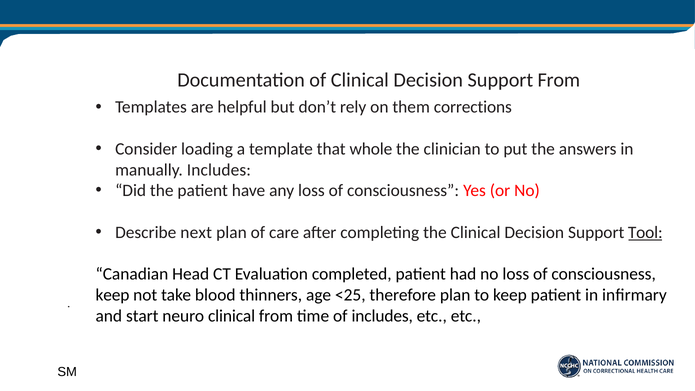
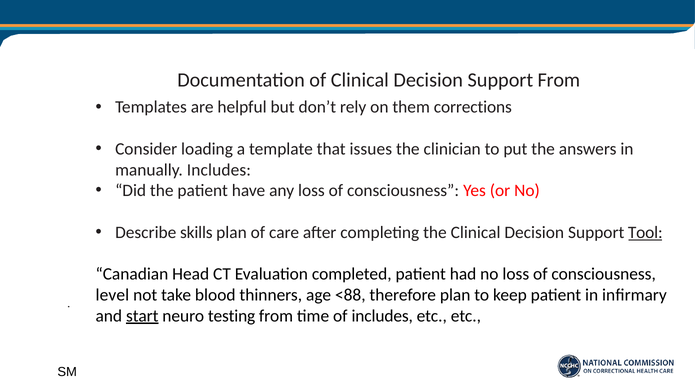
whole: whole -> issues
next: next -> skills
keep at (112, 295): keep -> level
<25: <25 -> <88
start underline: none -> present
neuro clinical: clinical -> testing
